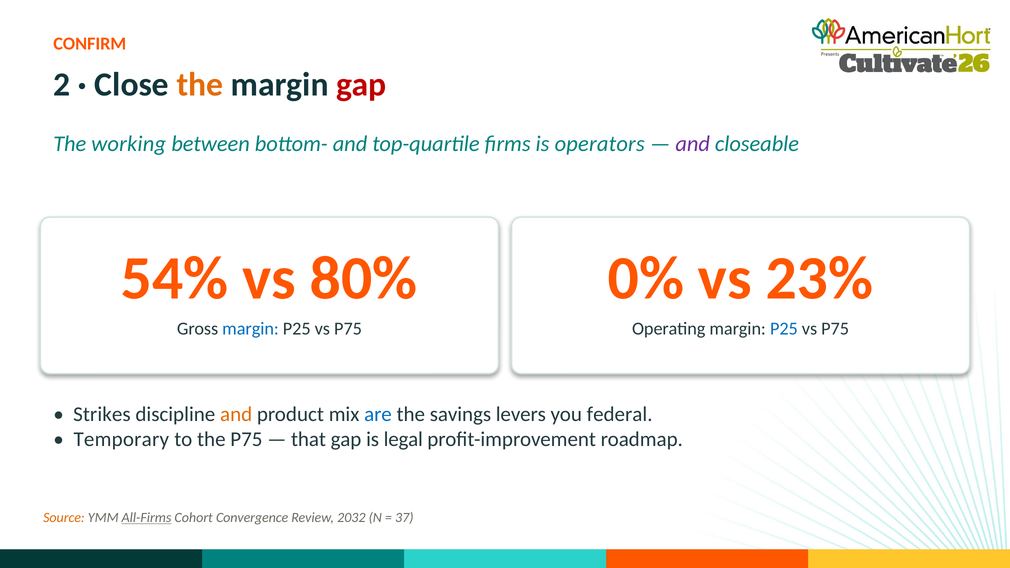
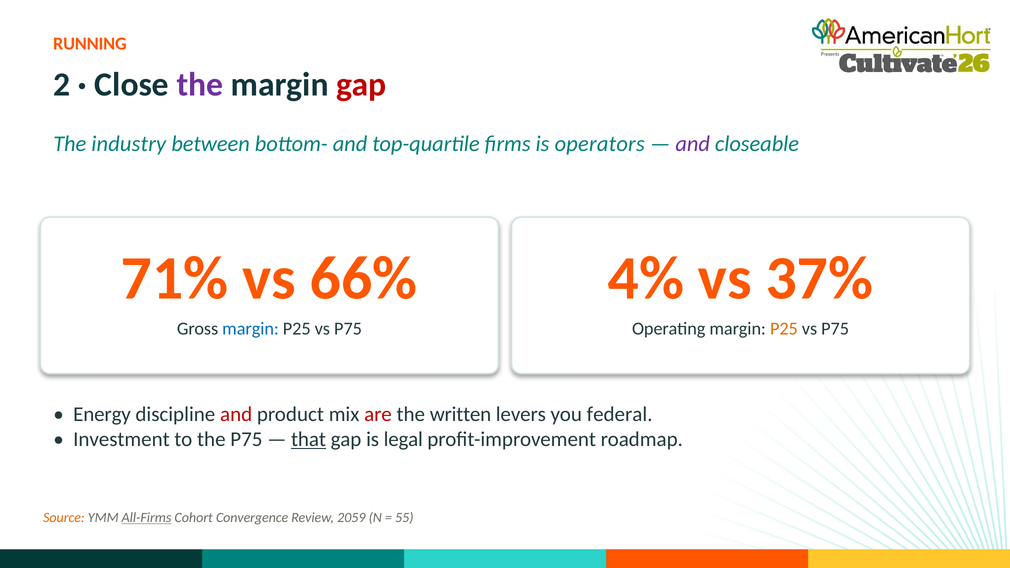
CONFIRM: CONFIRM -> RUNNING
the at (200, 85) colour: orange -> purple
working: working -> industry
54%: 54% -> 71%
80%: 80% -> 66%
0%: 0% -> 4%
23%: 23% -> 37%
P25 at (784, 329) colour: blue -> orange
Strikes: Strikes -> Energy
and at (236, 414) colour: orange -> red
are colour: blue -> red
savings: savings -> written
Temporary: Temporary -> Investment
that underline: none -> present
2032: 2032 -> 2059
37: 37 -> 55
